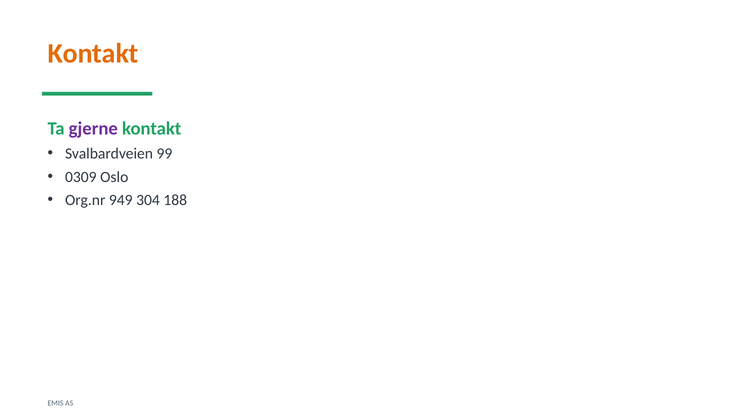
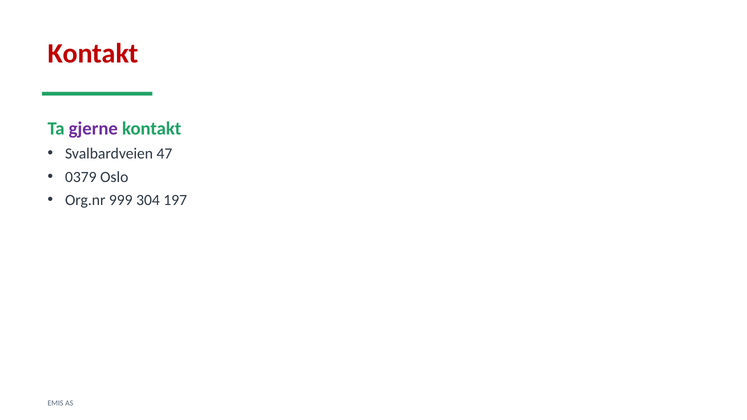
Kontakt at (93, 53) colour: orange -> red
99: 99 -> 47
0309: 0309 -> 0379
949: 949 -> 999
188: 188 -> 197
